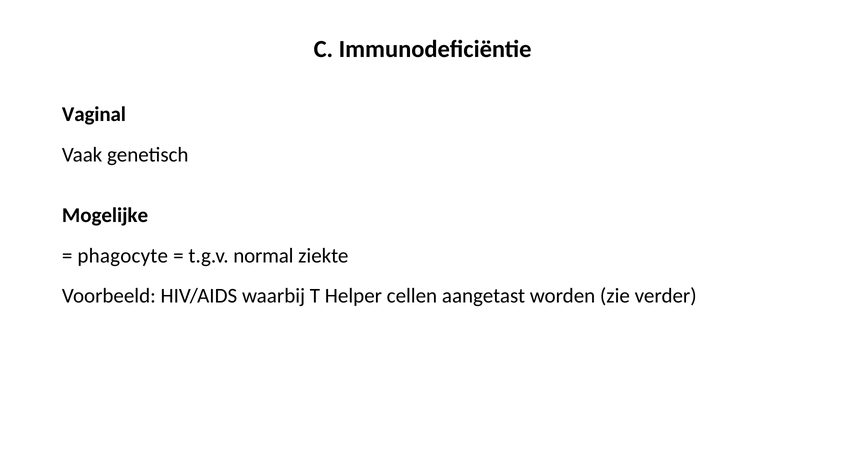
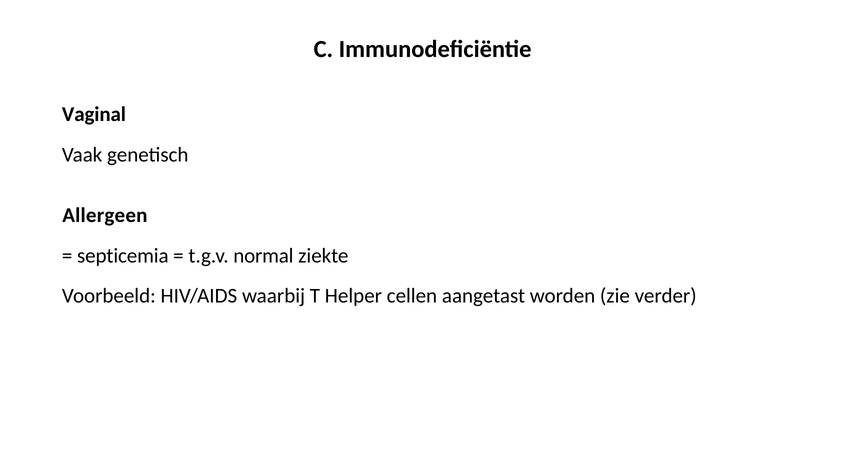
Mogelijke: Mogelijke -> Allergeen
phagocyte: phagocyte -> septicemia
